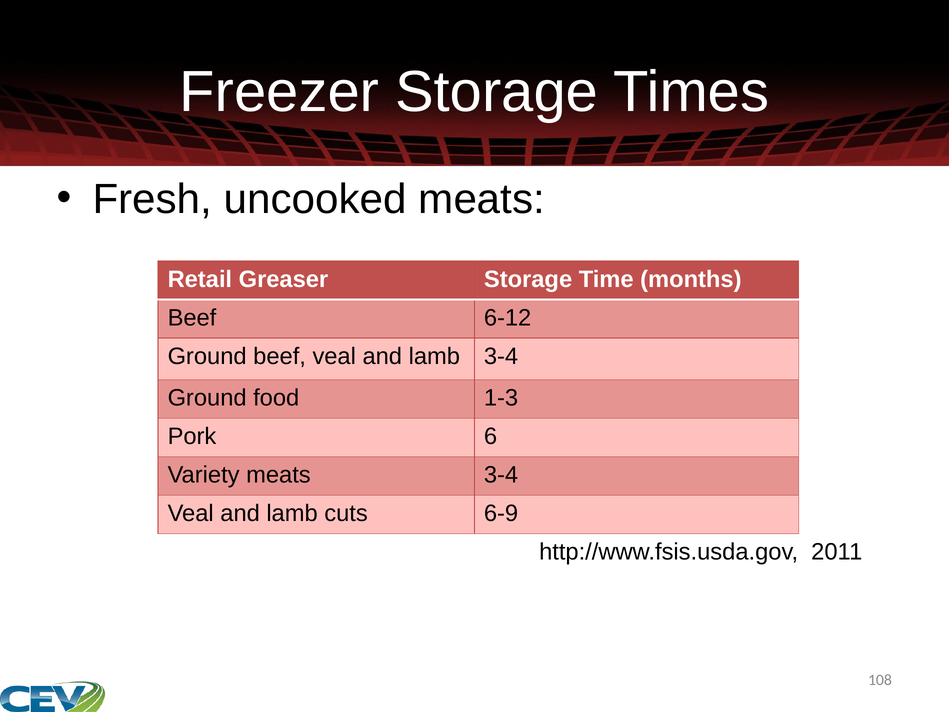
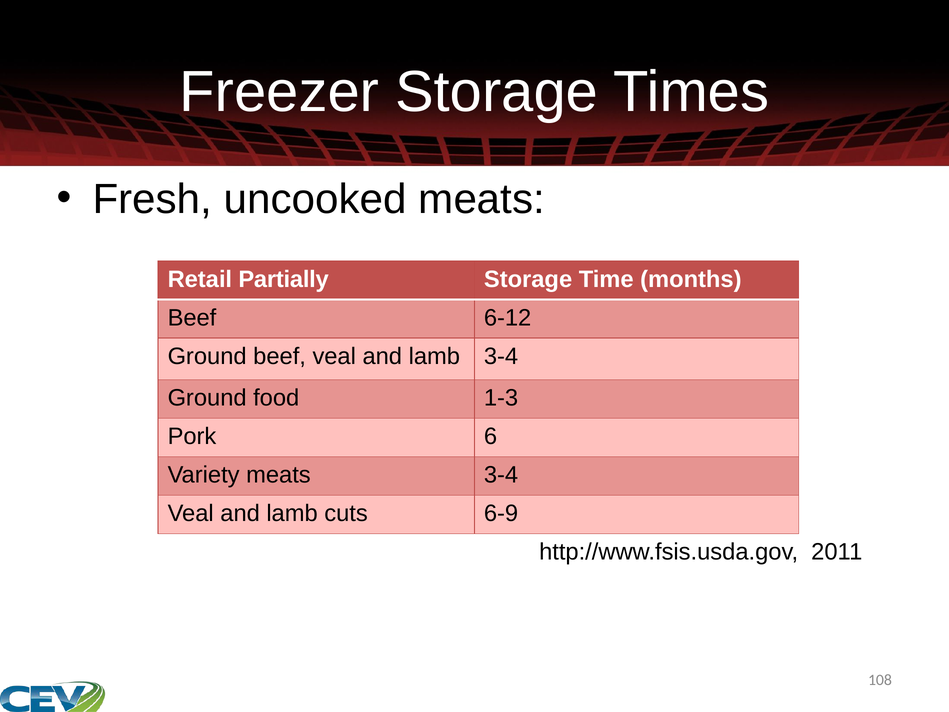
Greaser: Greaser -> Partially
